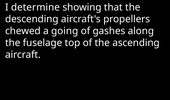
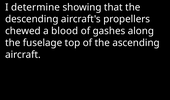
going: going -> blood
